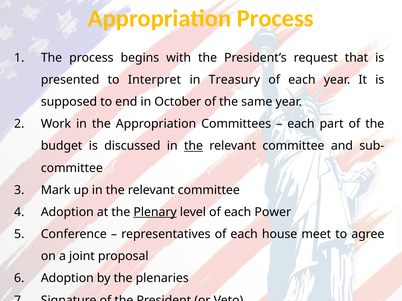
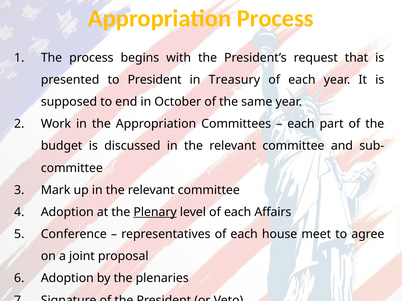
to Interpret: Interpret -> President
the at (194, 146) underline: present -> none
Power: Power -> Affairs
